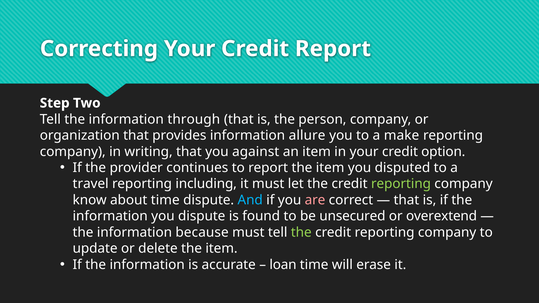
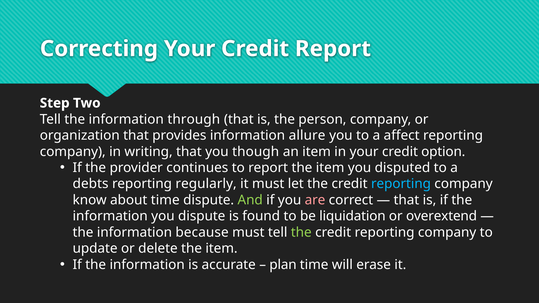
make: make -> affect
against: against -> though
travel: travel -> debts
including: including -> regularly
reporting at (401, 184) colour: light green -> light blue
And colour: light blue -> light green
unsecured: unsecured -> liquidation
loan: loan -> plan
